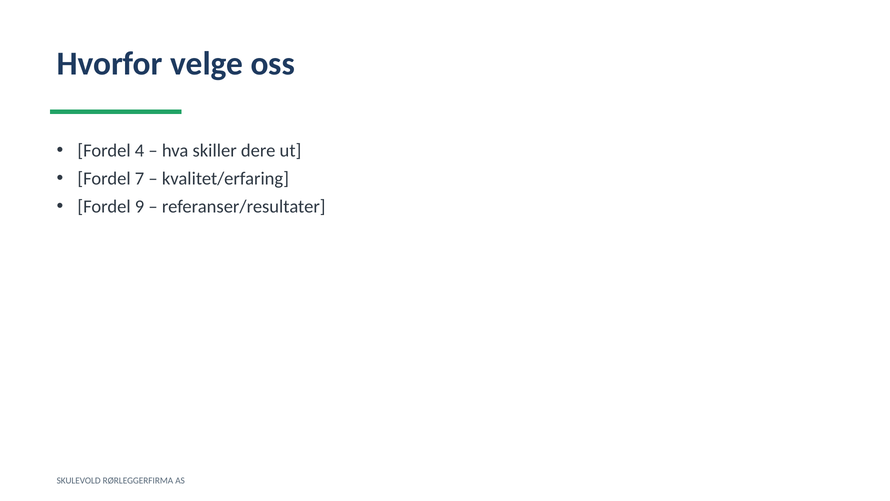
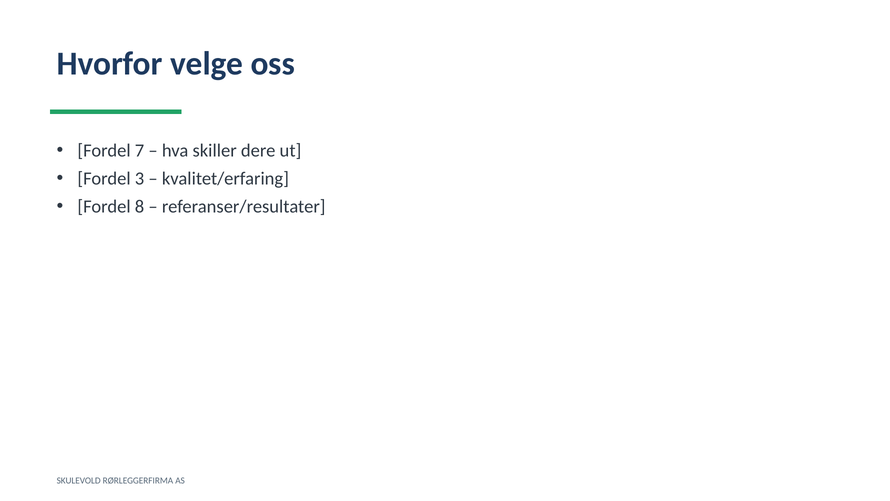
4: 4 -> 7
7: 7 -> 3
9: 9 -> 8
